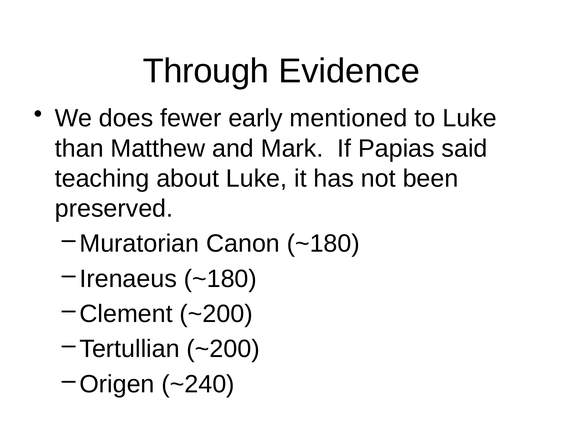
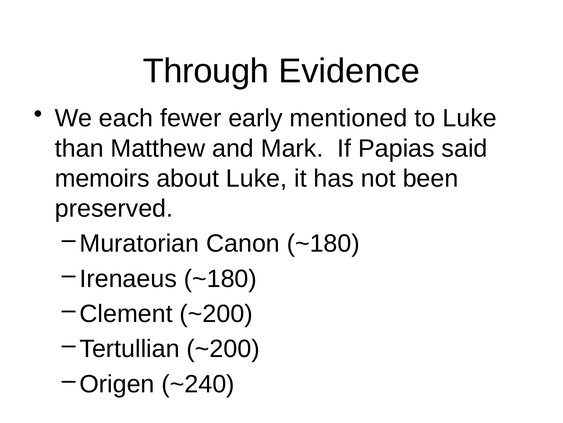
does: does -> each
teaching: teaching -> memoirs
